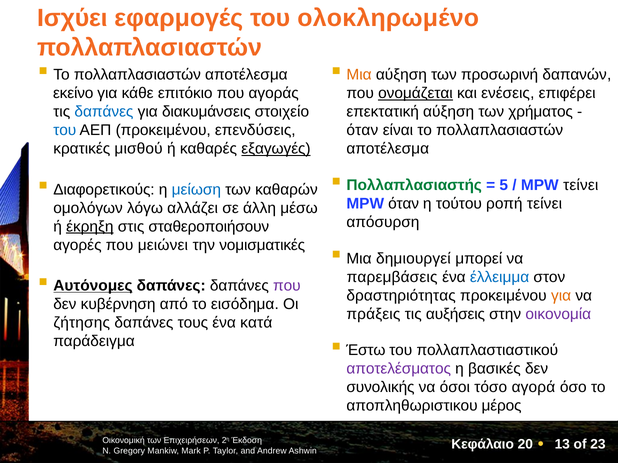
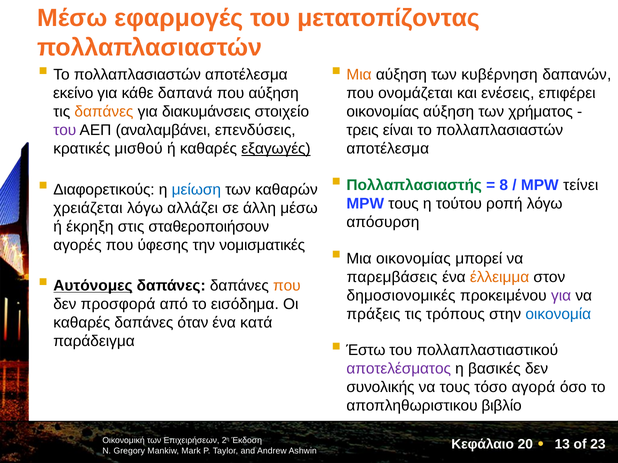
Ισχύει at (72, 18): Ισχύει -> Μέσω
ολοκληρωμένο: ολοκληρωμένο -> μετατοπίζοντας
προσωρινή: προσωρινή -> κυβέρνηση
επιτόκιο: επιτόκιο -> δαπανά
που αγοράς: αγοράς -> αύξηση
ονομάζεται underline: present -> none
δαπάνες at (104, 112) colour: blue -> orange
επεκτατική at (383, 112): επεκτατική -> οικονομίας
του at (65, 130) colour: blue -> purple
ΑΕΠ προκειμένου: προκειμένου -> αναλαμβάνει
όταν at (362, 130): όταν -> τρεις
5: 5 -> 8
MPW όταν: όταν -> τους
ροπή τείνει: τείνει -> λόγω
ομολόγων: ομολόγων -> χρειάζεται
έκρηξη underline: present -> none
μειώνει: μειώνει -> ύφεσης
Μια δημιουργεί: δημιουργεί -> οικονομίας
έλλειμμα colour: blue -> orange
που at (287, 286) colour: purple -> orange
δραστηριότητας: δραστηριότητας -> δημοσιονομικές
για at (561, 296) colour: orange -> purple
κυβέρνηση: κυβέρνηση -> προσφορά
αυξήσεις: αυξήσεις -> τρόπους
οικονομία colour: purple -> blue
ζήτησης at (82, 323): ζήτησης -> καθαρές
τους: τους -> όταν
να όσοι: όσοι -> τους
μέρος: μέρος -> βιβλίο
